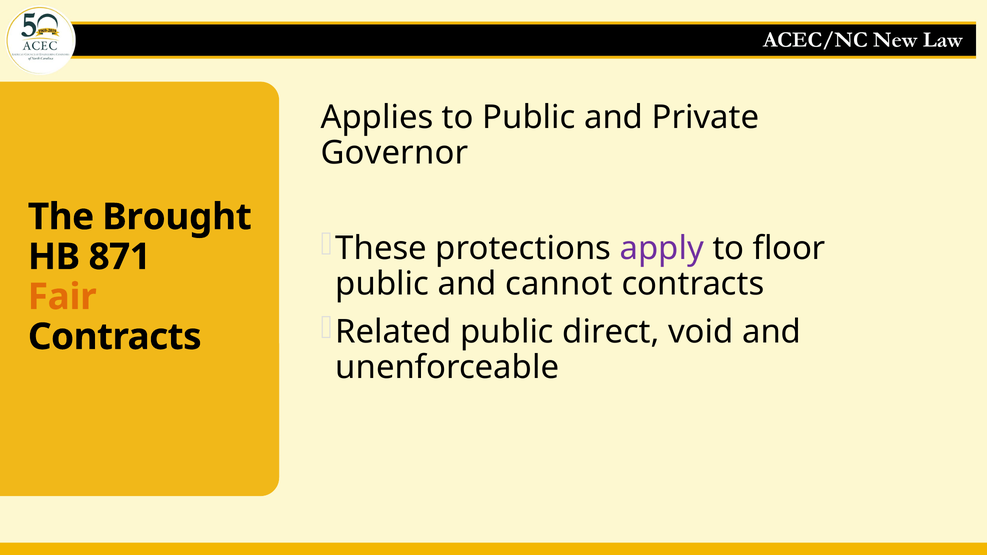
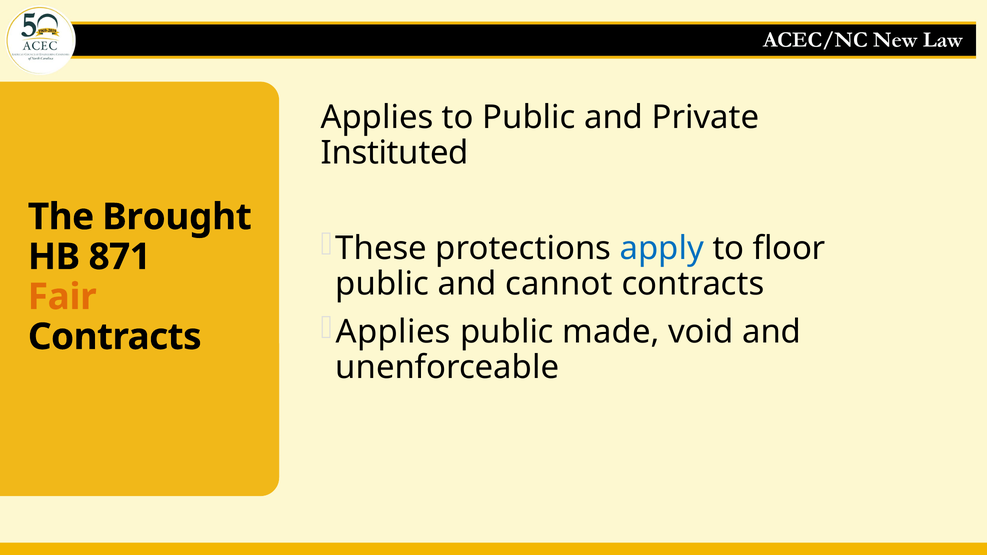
Governor: Governor -> Instituted
apply colour: purple -> blue
Related at (394, 332): Related -> Applies
direct: direct -> made
